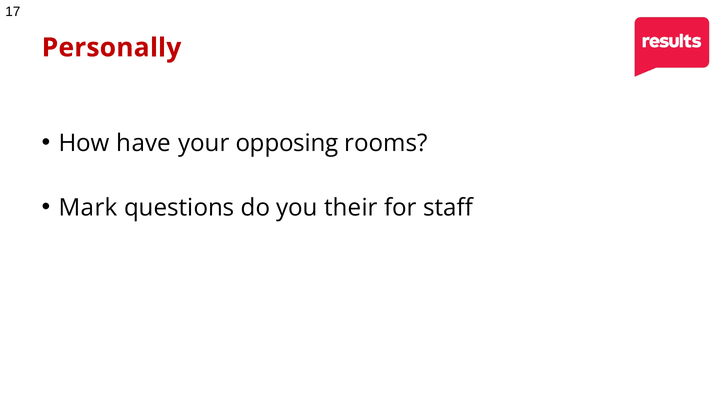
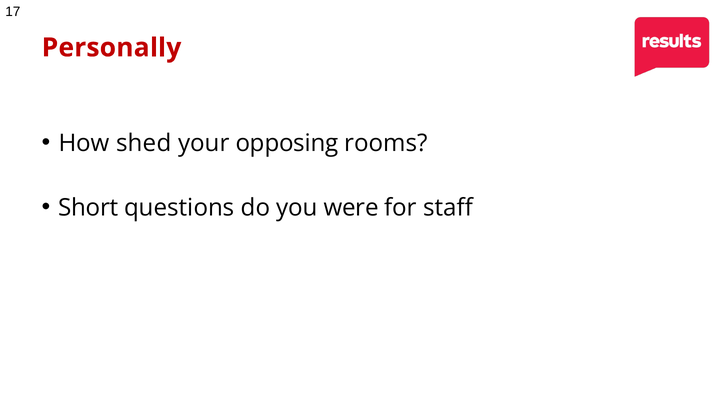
have: have -> shed
Mark: Mark -> Short
their: their -> were
